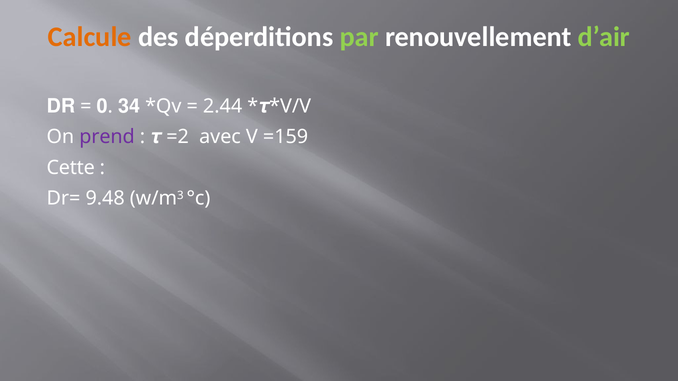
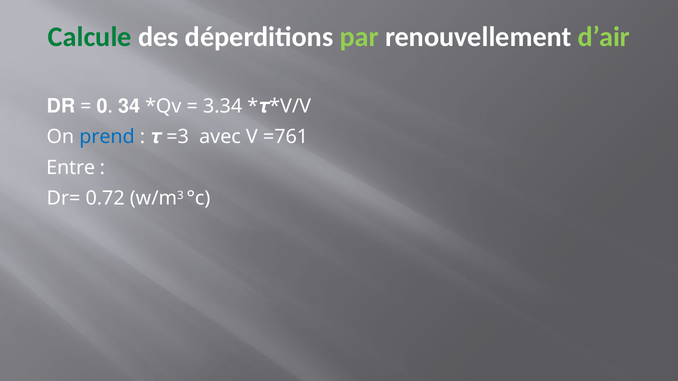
Calcule colour: orange -> green
2.44: 2.44 -> 3.34
prend colour: purple -> blue
=2: =2 -> =3
=159: =159 -> =761
Cette: Cette -> Entre
9.48: 9.48 -> 0.72
